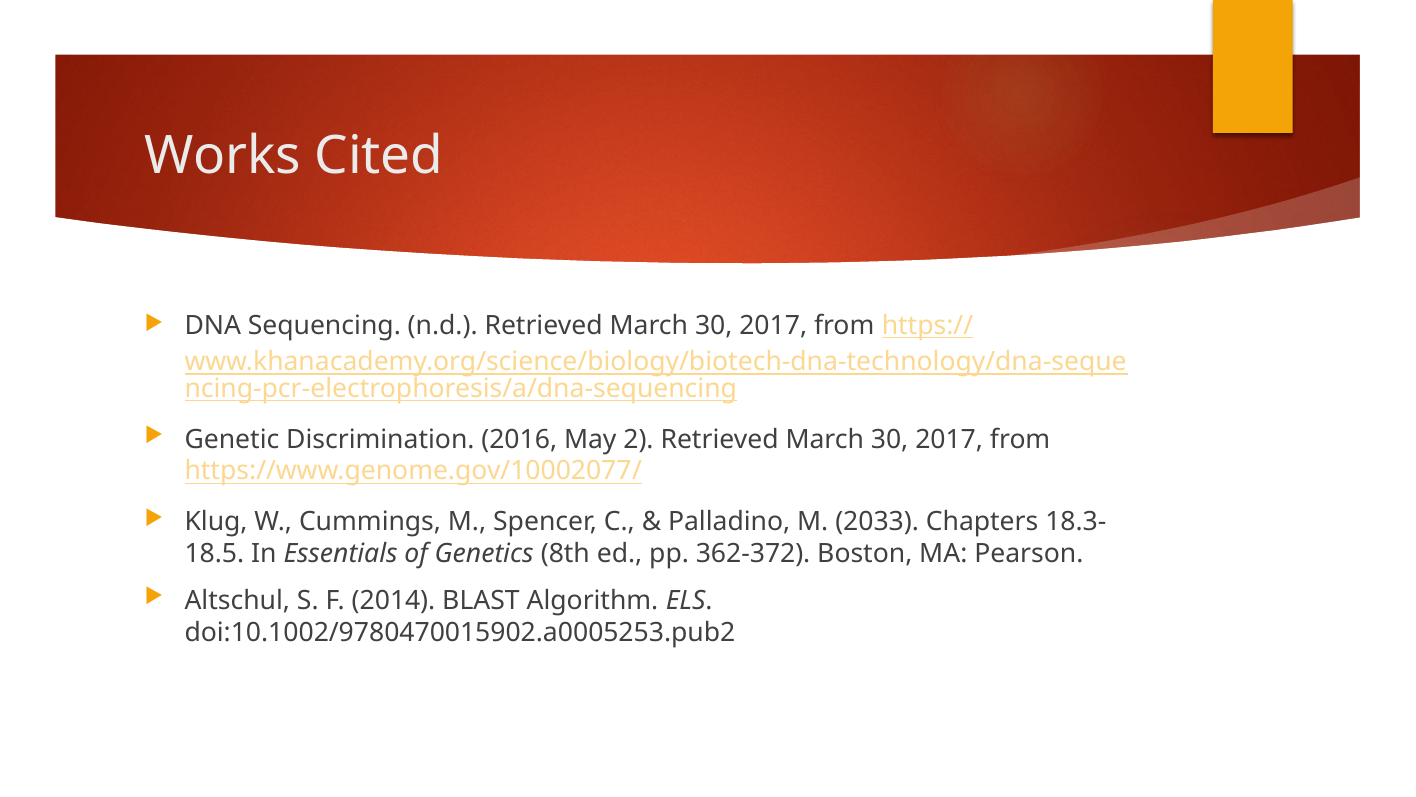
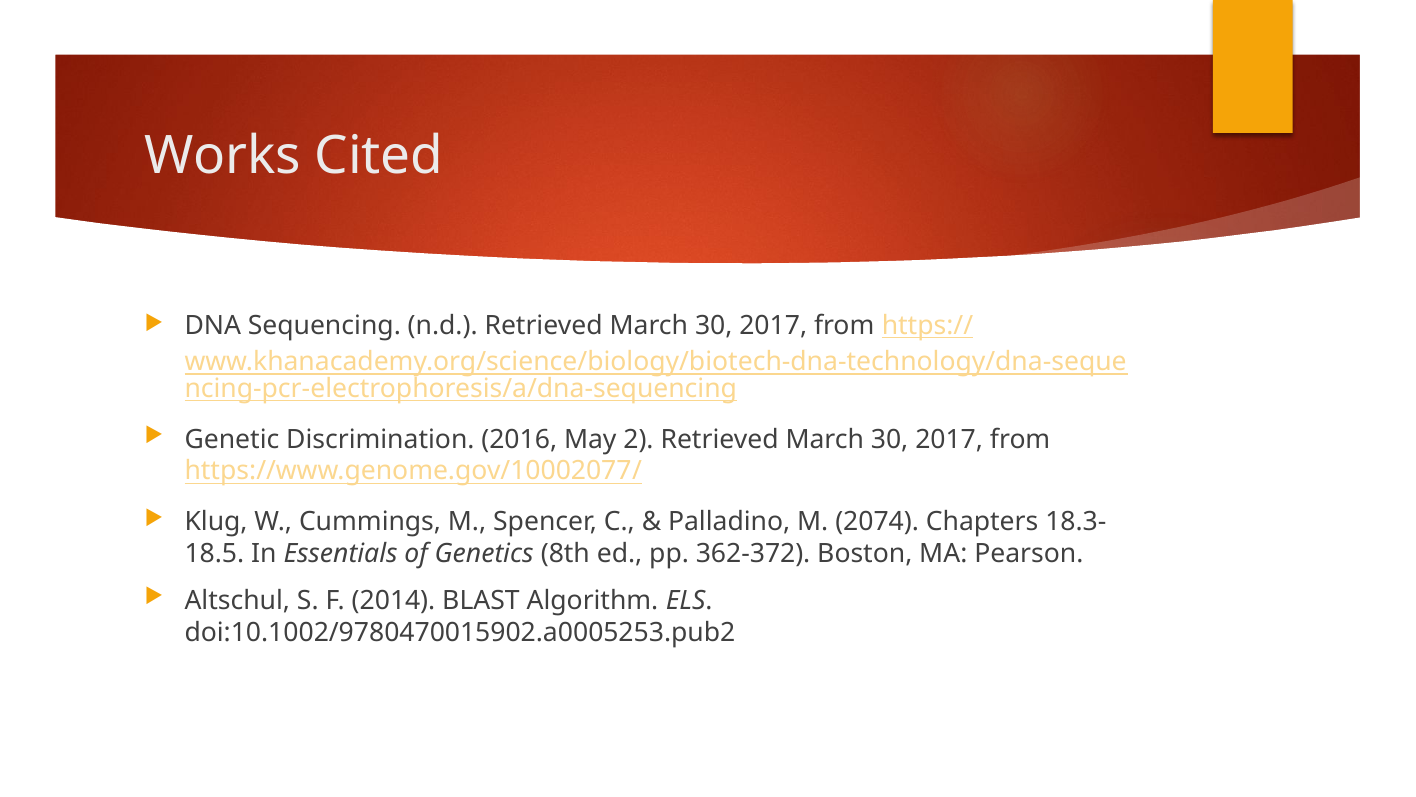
2033: 2033 -> 2074
